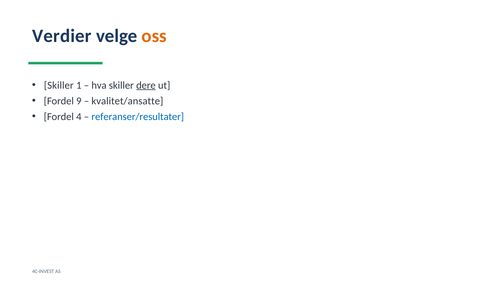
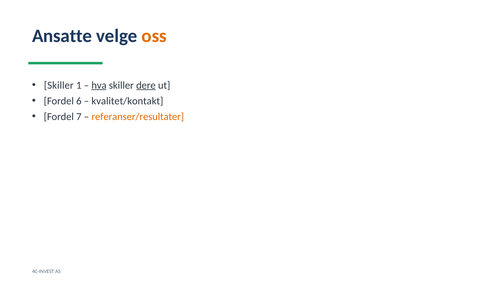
Verdier: Verdier -> Ansatte
hva underline: none -> present
9: 9 -> 6
kvalitet/ansatte: kvalitet/ansatte -> kvalitet/kontakt
4: 4 -> 7
referanser/resultater colour: blue -> orange
